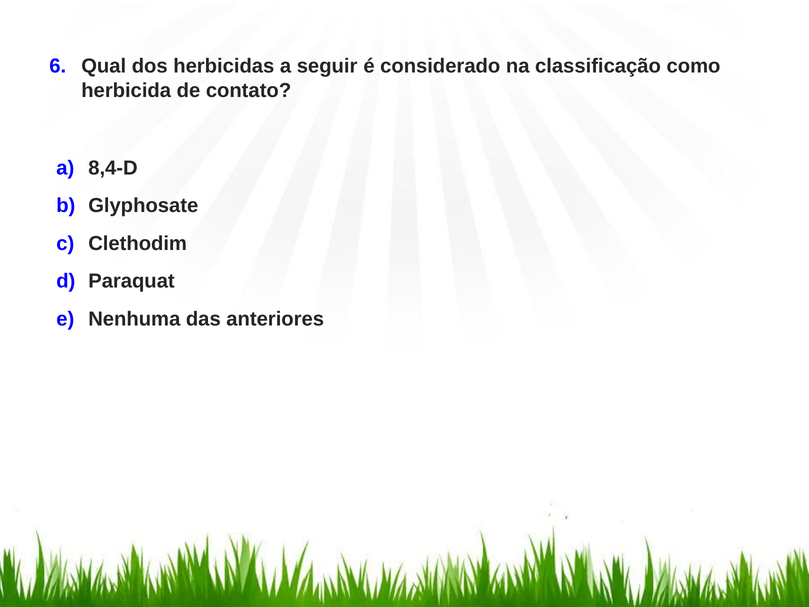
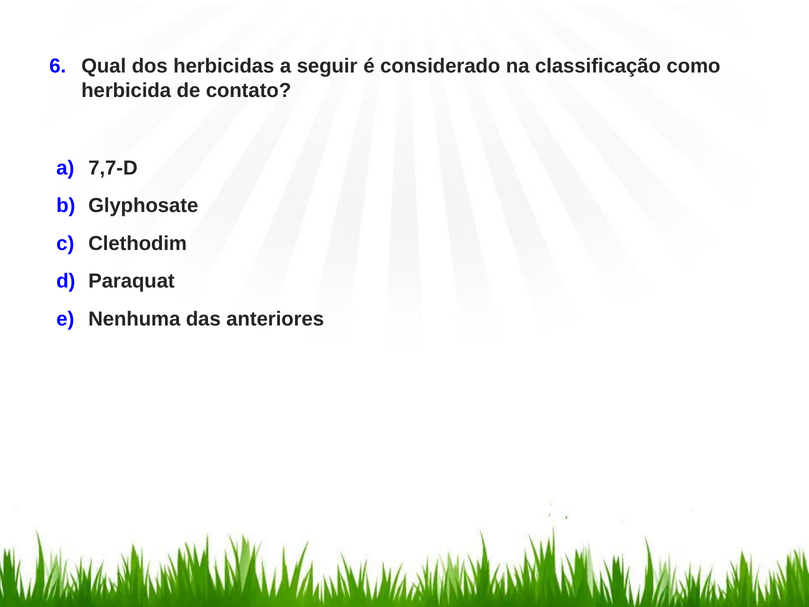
8,4-D: 8,4-D -> 7,7-D
